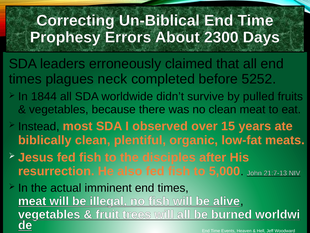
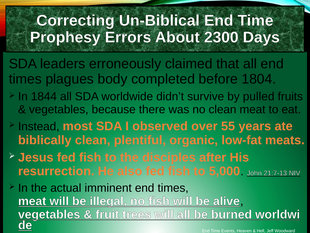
neck: neck -> body
5252: 5252 -> 1804
15: 15 -> 55
